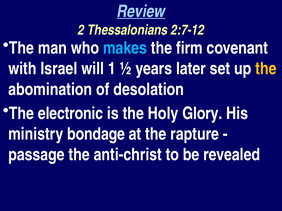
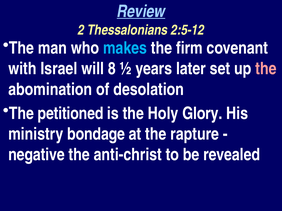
2:7-12: 2:7-12 -> 2:5-12
1: 1 -> 8
the at (266, 69) colour: yellow -> pink
electronic: electronic -> petitioned
passage: passage -> negative
